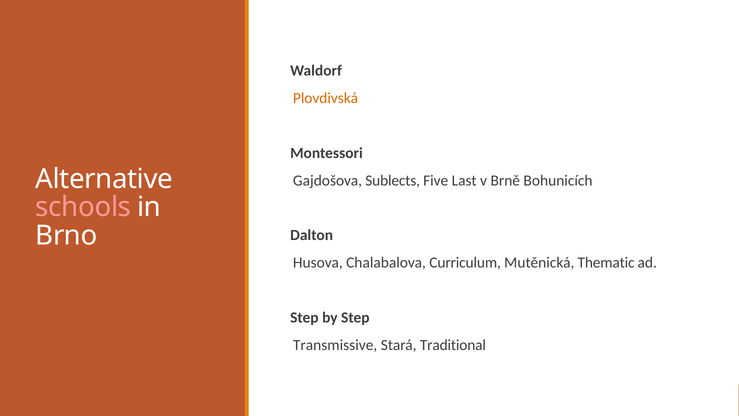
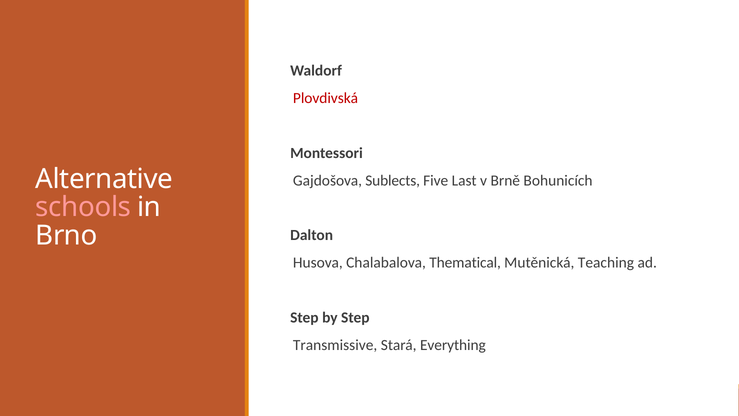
Plovdivská colour: orange -> red
Curriculum: Curriculum -> Thematical
Thematic: Thematic -> Teaching
Traditional: Traditional -> Everything
